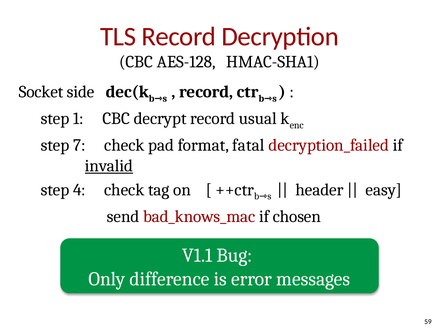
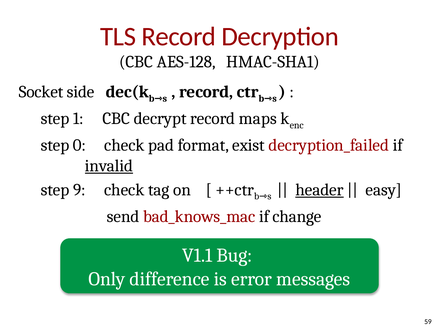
usual: usual -> maps
7: 7 -> 0
fatal: fatal -> exist
4: 4 -> 9
header underline: none -> present
chosen: chosen -> change
